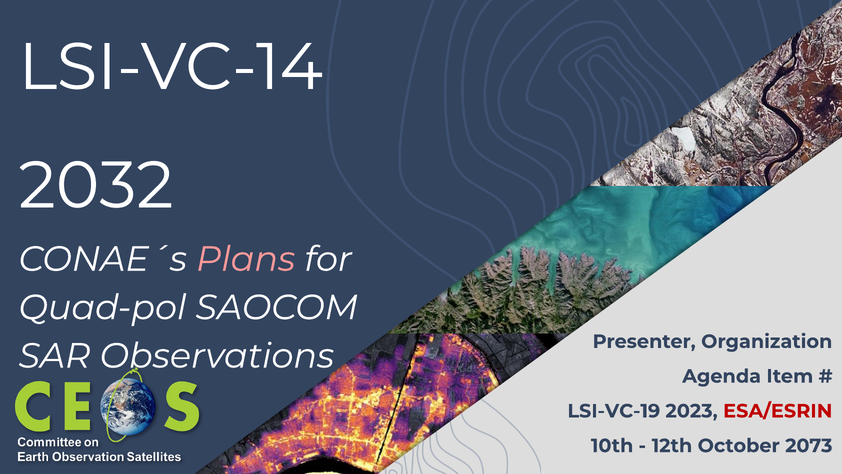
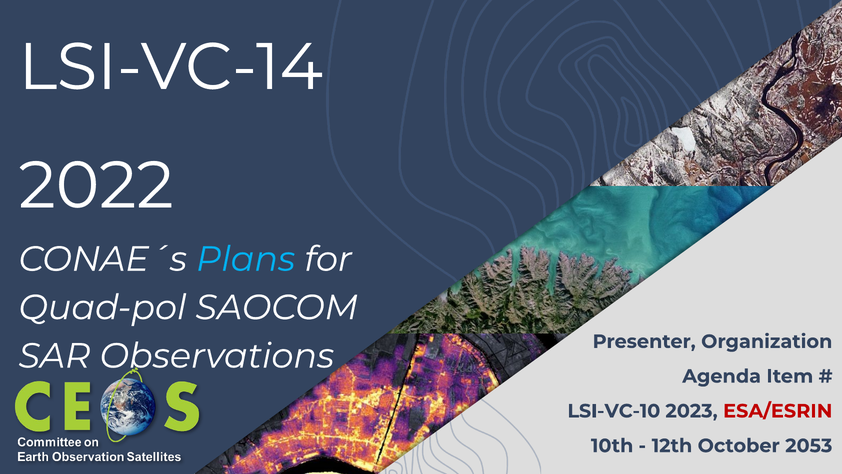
2032: 2032 -> 2022
Plans colour: pink -> light blue
LSI-VC-19: LSI-VC-19 -> LSI-VC-10
2073: 2073 -> 2053
